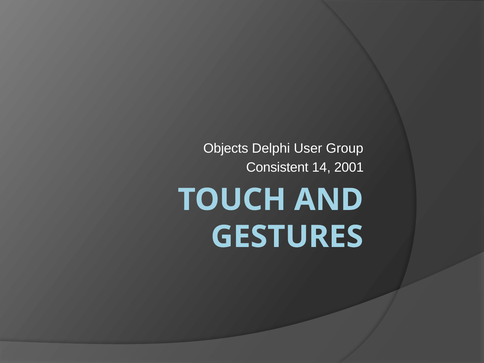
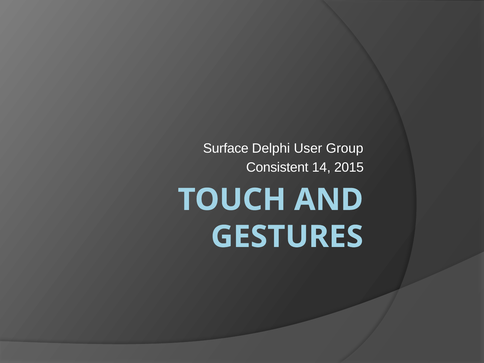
Objects: Objects -> Surface
2001: 2001 -> 2015
